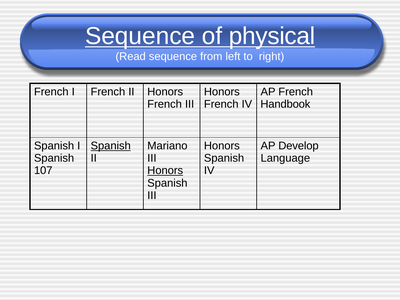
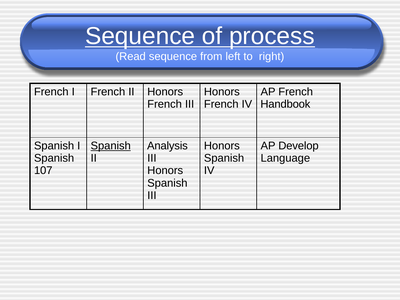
physical: physical -> process
Mariano: Mariano -> Analysis
Honors at (165, 171) underline: present -> none
